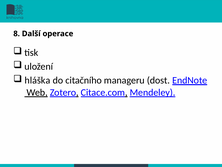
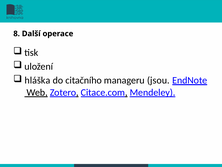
dost: dost -> jsou
